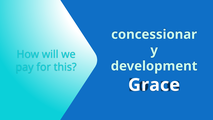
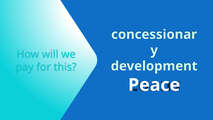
Grace: Grace -> Peace
